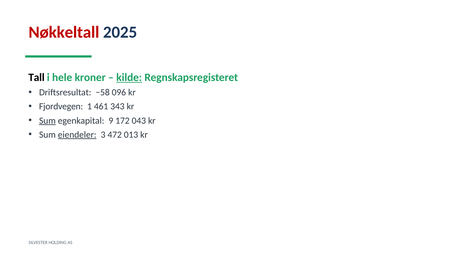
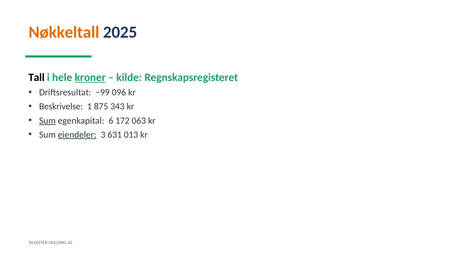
Nøkkeltall colour: red -> orange
kroner underline: none -> present
kilde underline: present -> none
−58: −58 -> −99
Fjordvegen: Fjordvegen -> Beskrivelse
461: 461 -> 875
9: 9 -> 6
043: 043 -> 063
472: 472 -> 631
